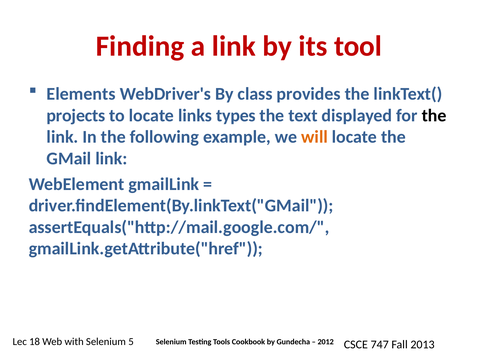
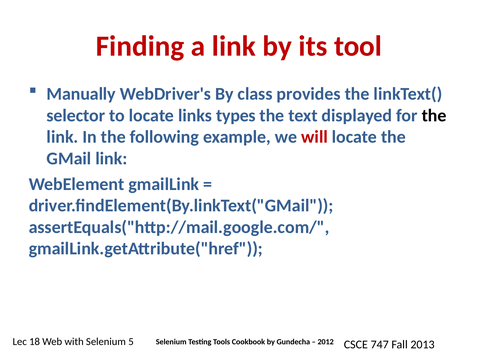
Elements: Elements -> Manually
projects: projects -> selector
will colour: orange -> red
